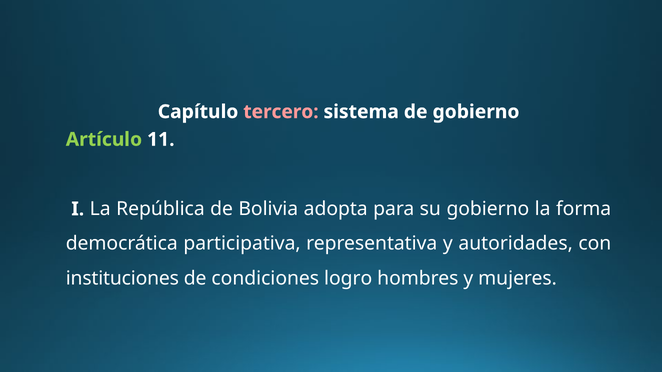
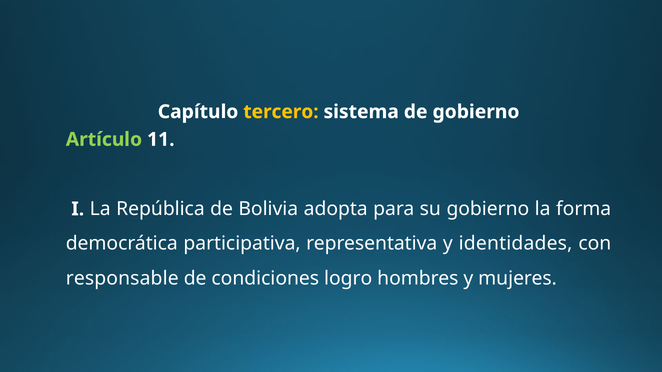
tercero colour: pink -> yellow
autoridades: autoridades -> identidades
instituciones: instituciones -> responsable
